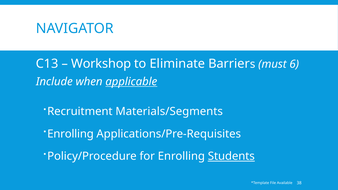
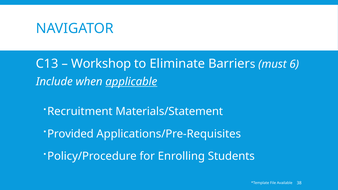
Materials/Segments: Materials/Segments -> Materials/Statement
Enrolling at (70, 134): Enrolling -> Provided
Students underline: present -> none
